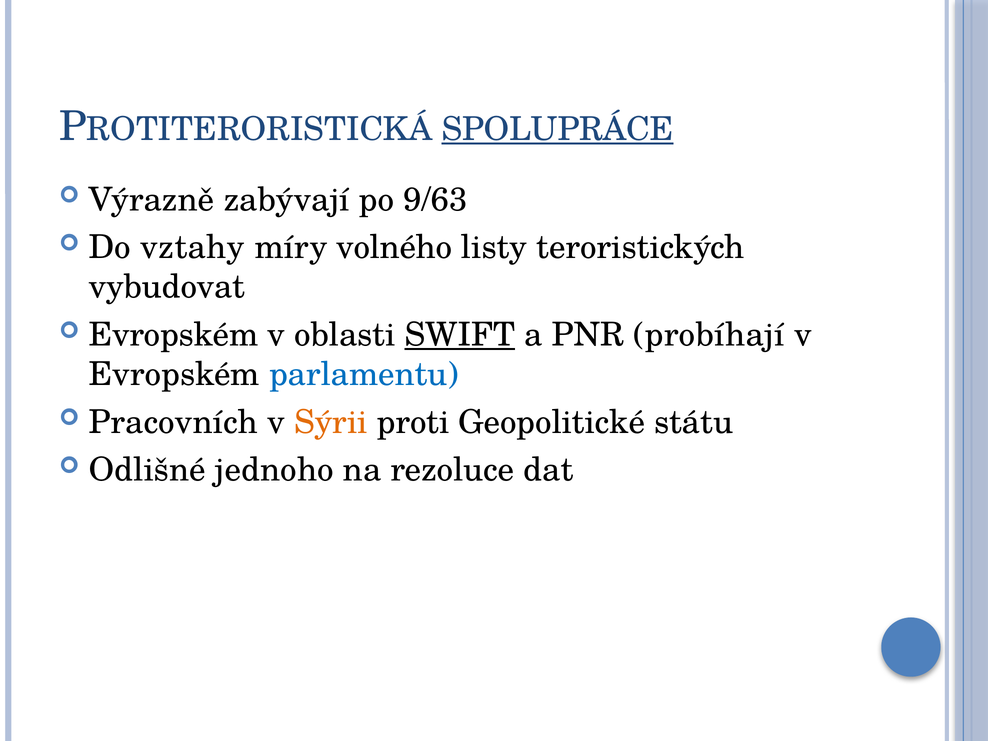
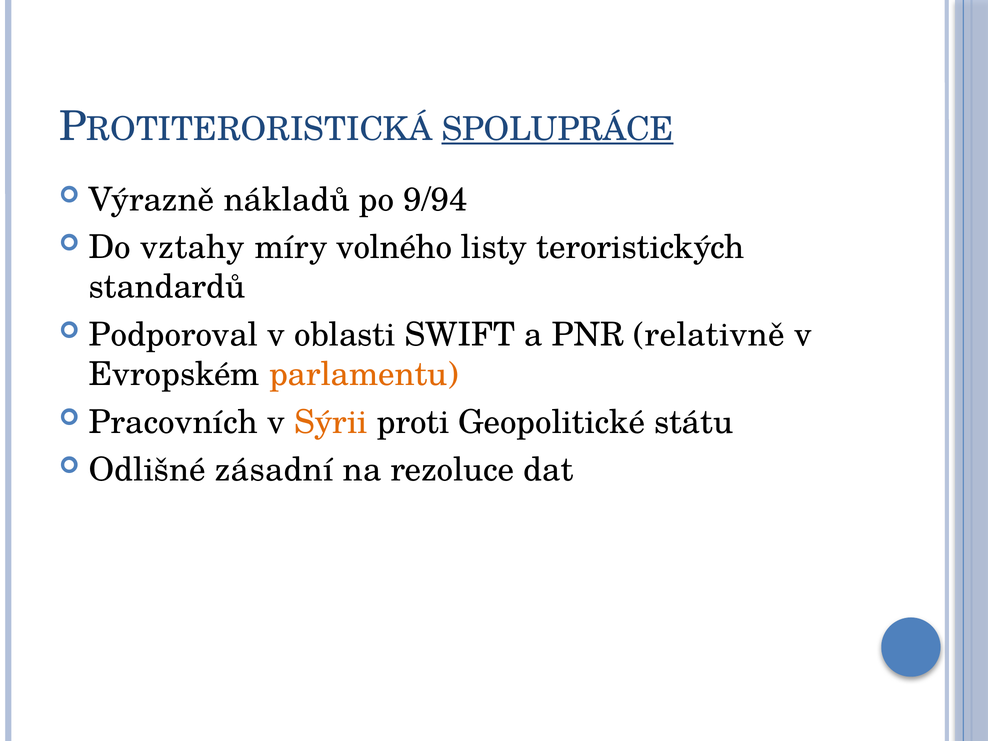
zabývají: zabývají -> nákladů
9/63: 9/63 -> 9/94
vybudovat: vybudovat -> standardů
Evropském at (174, 335): Evropském -> Podporoval
SWIFT underline: present -> none
probíhají: probíhají -> relativně
parlamentu colour: blue -> orange
jednoho: jednoho -> zásadní
